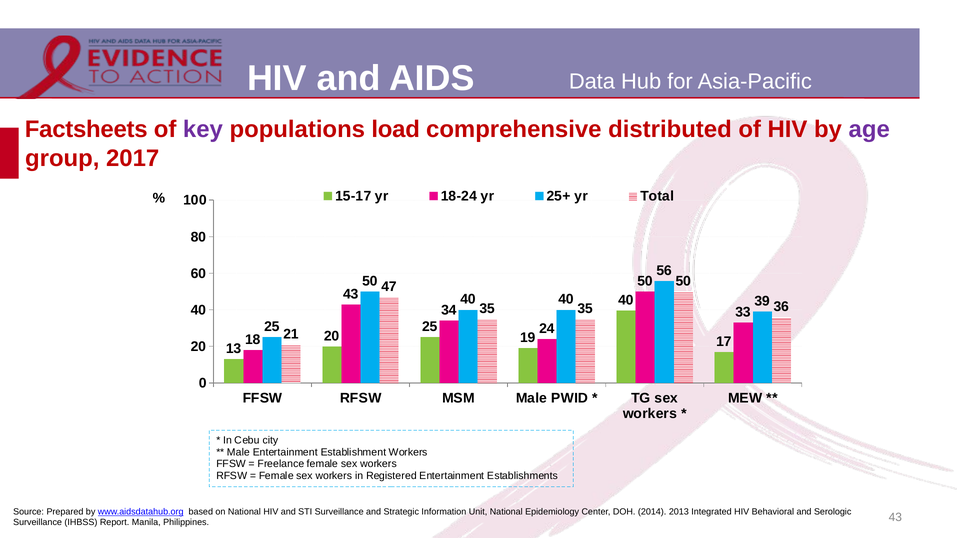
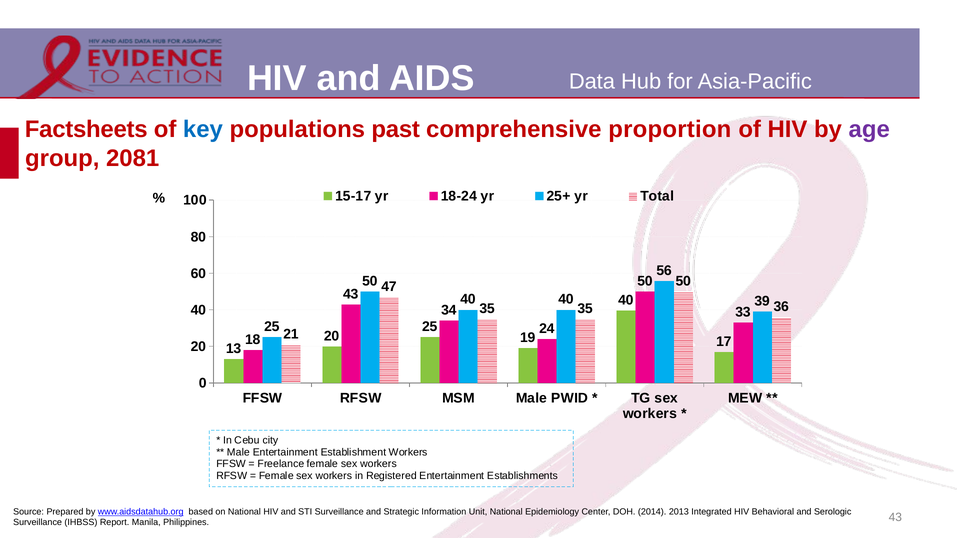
key colour: purple -> blue
load: load -> past
distributed: distributed -> proportion
2017: 2017 -> 2081
